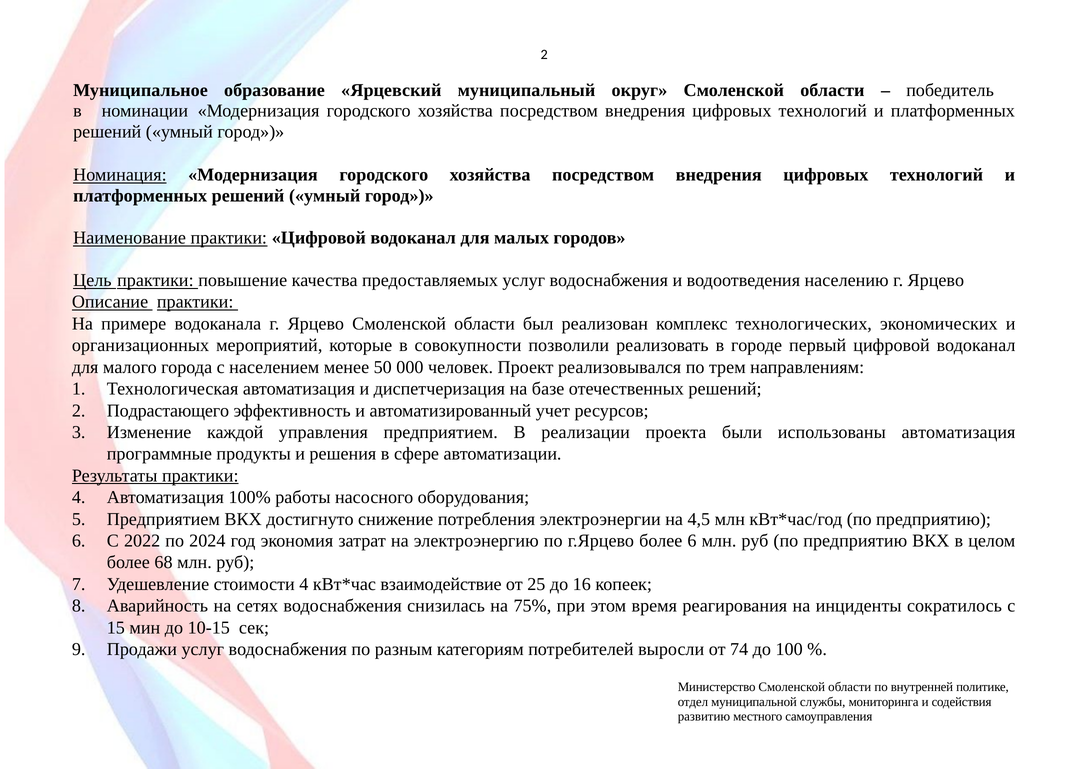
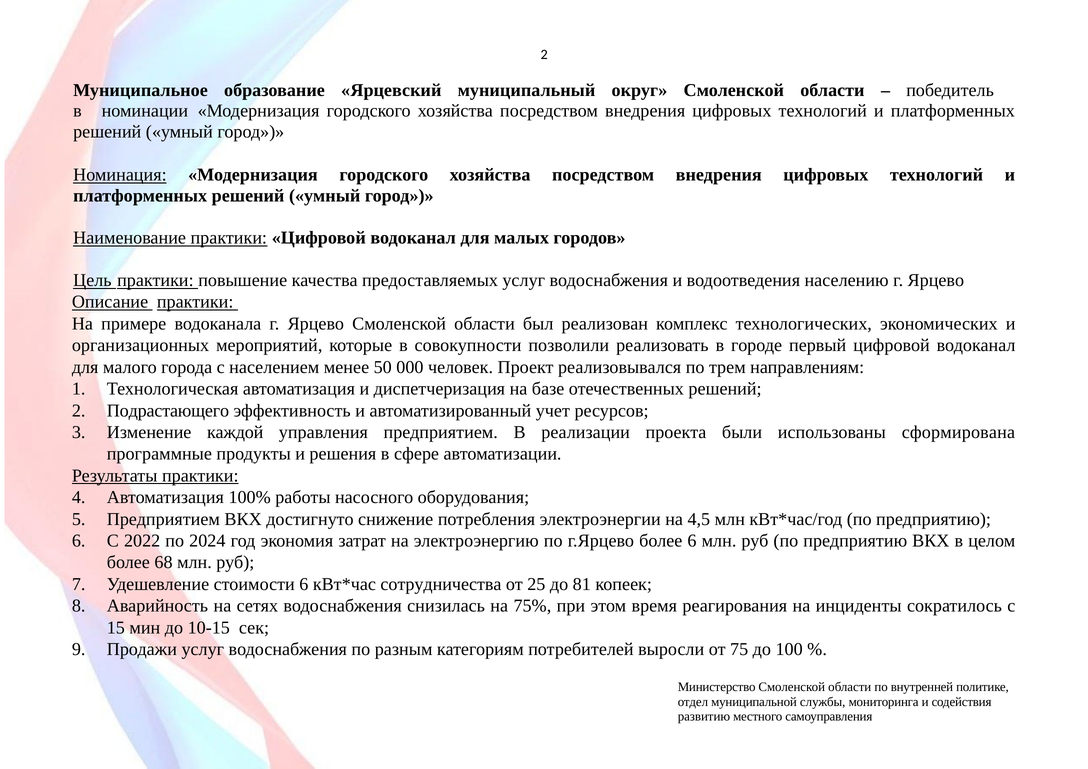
использованы автоматизация: автоматизация -> сформирована
стоимости 4: 4 -> 6
взаимодействие: взаимодействие -> сотрудничества
16: 16 -> 81
74: 74 -> 75
